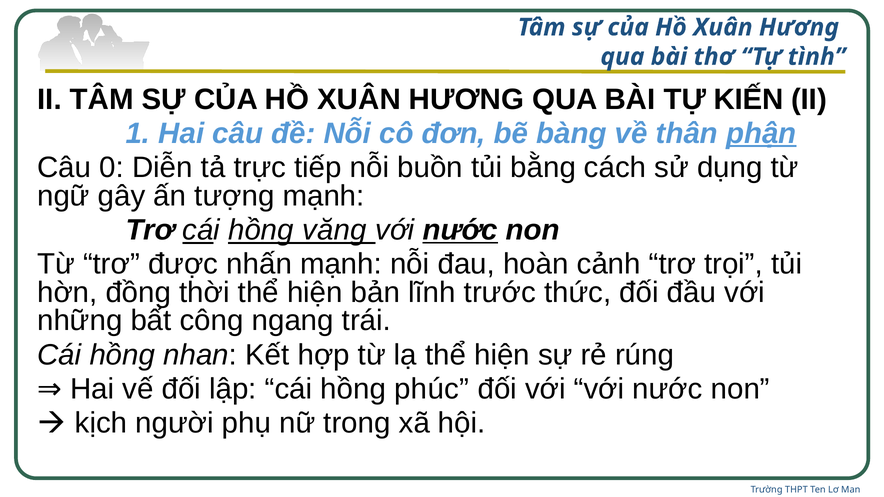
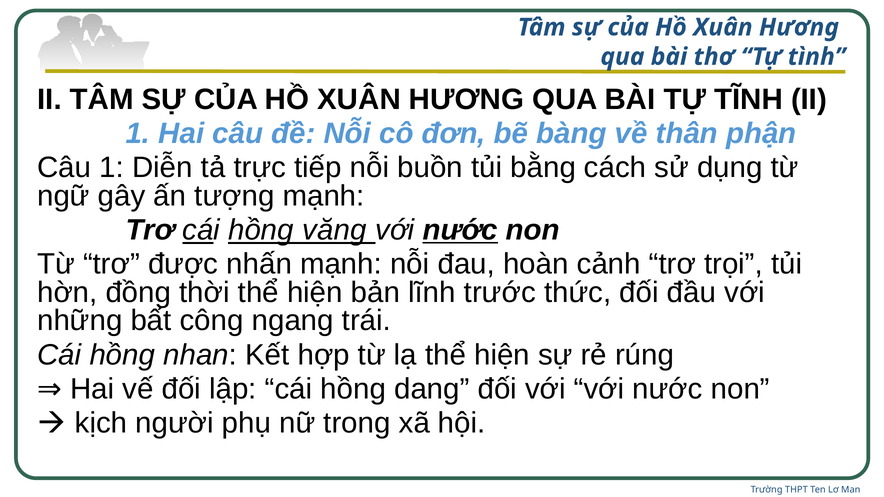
KIẾN: KIẾN -> TĨNH
phận underline: present -> none
Câu 0: 0 -> 1
phúc: phúc -> dang
